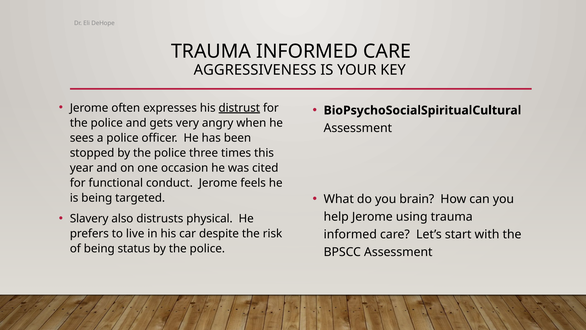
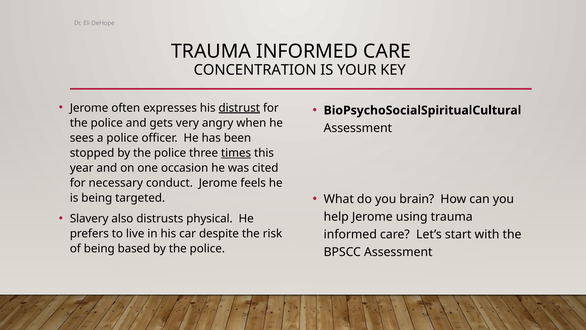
AGGRESSIVENESS: AGGRESSIVENESS -> CONCENTRATION
times underline: none -> present
functional: functional -> necessary
status: status -> based
